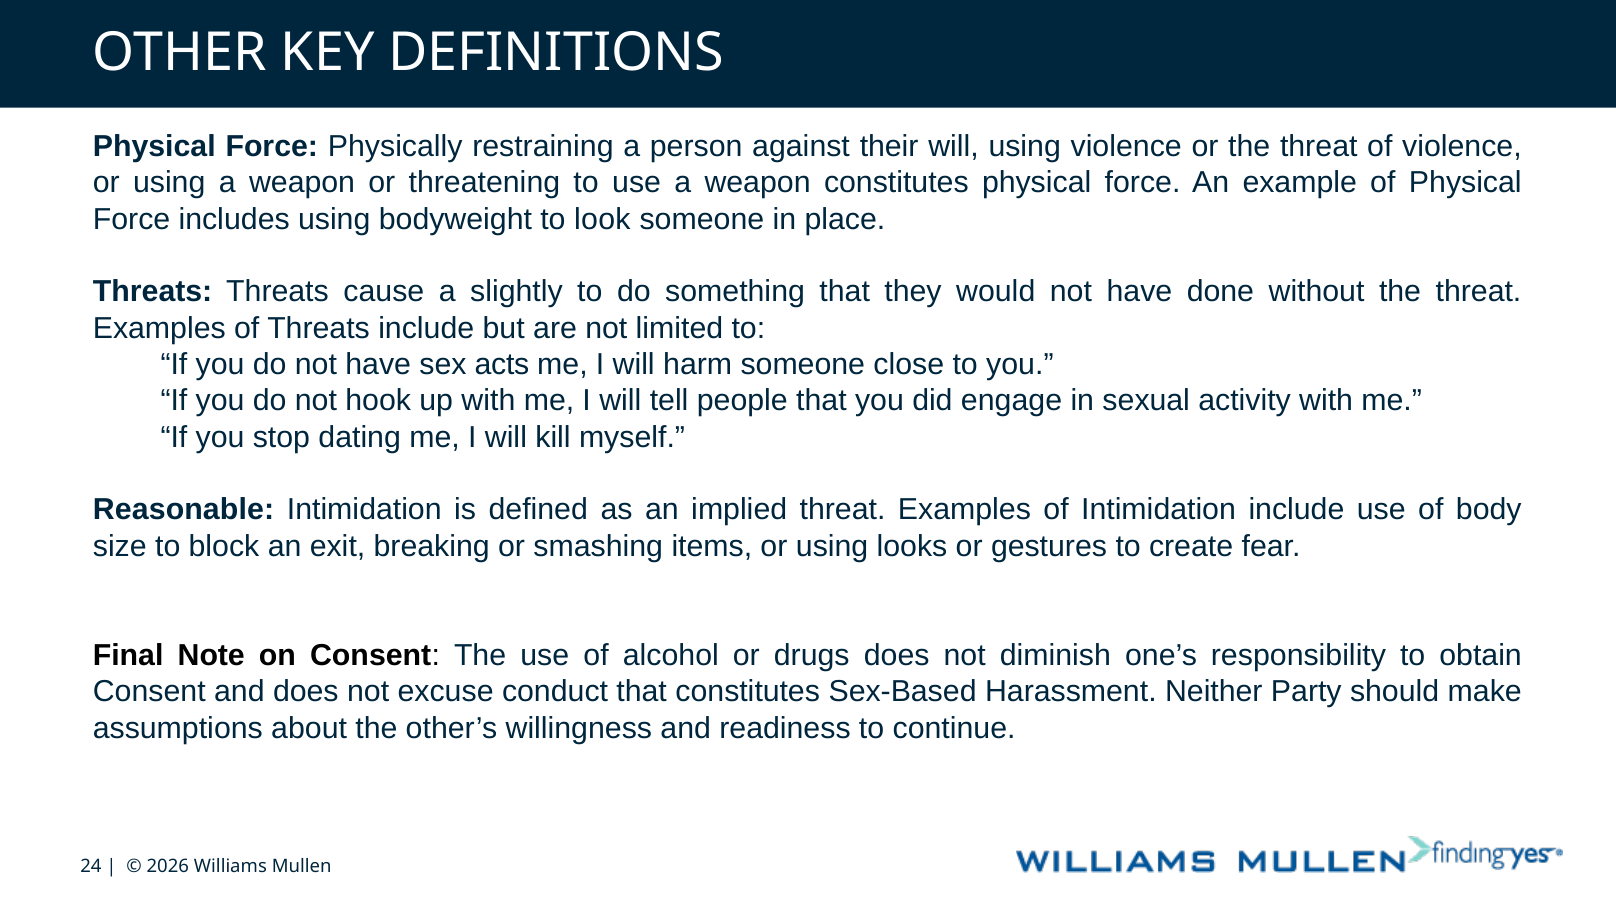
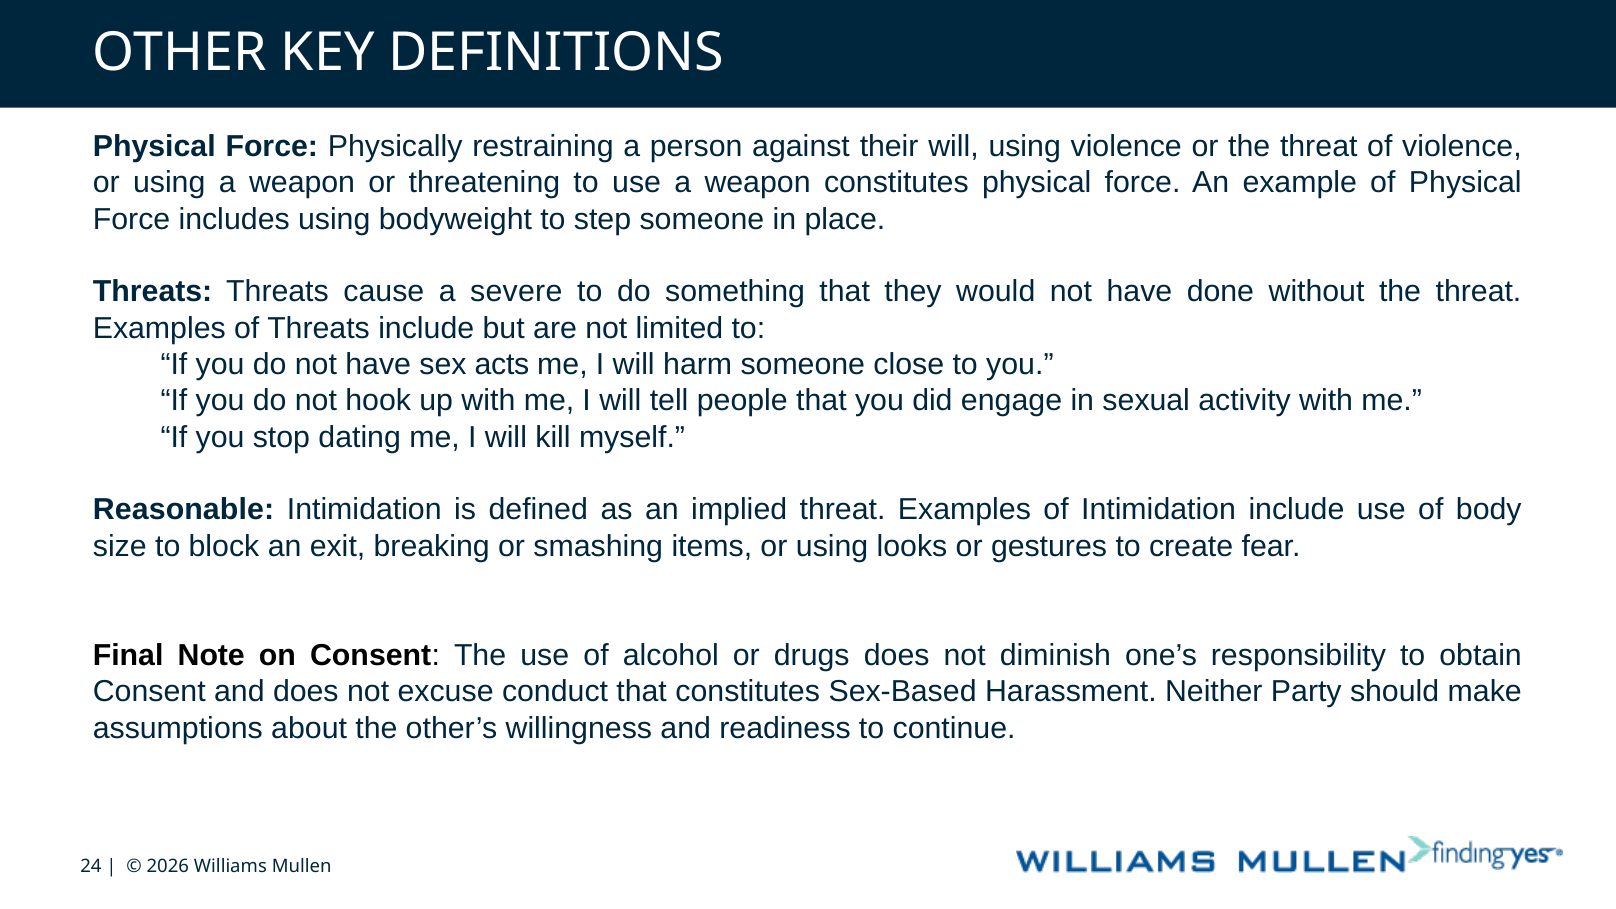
look: look -> step
slightly: slightly -> severe
